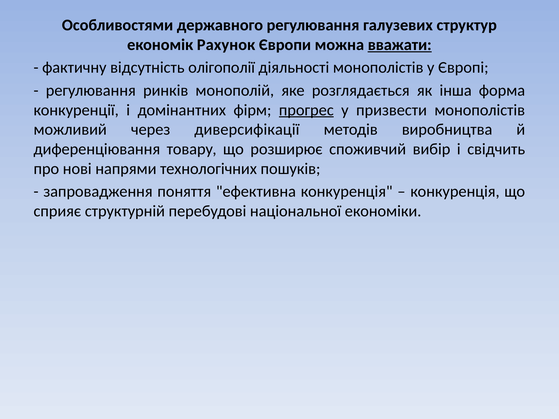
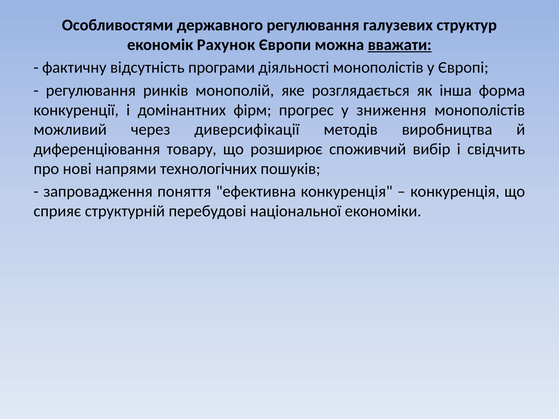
олігополії: олігополії -> програми
прогрес underline: present -> none
призвести: призвести -> зниження
